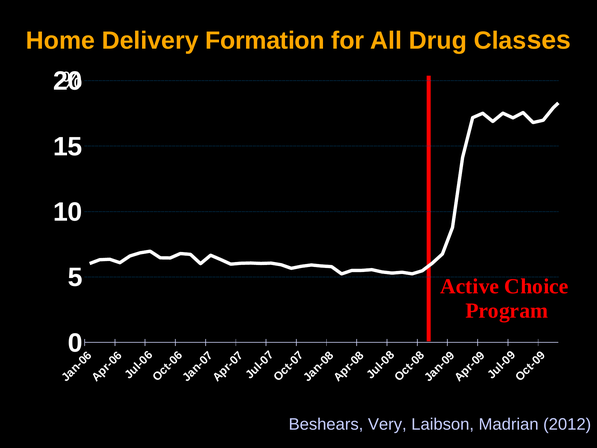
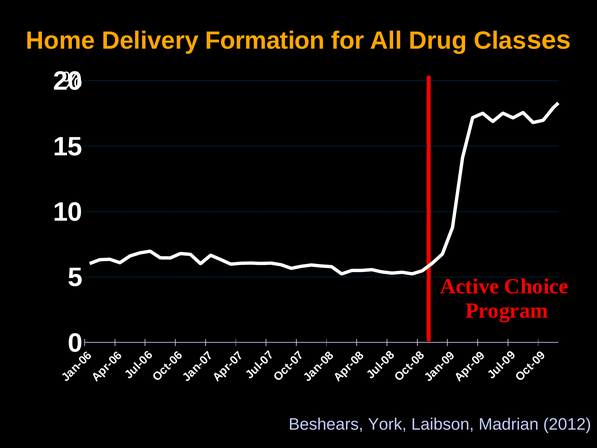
Very: Very -> York
